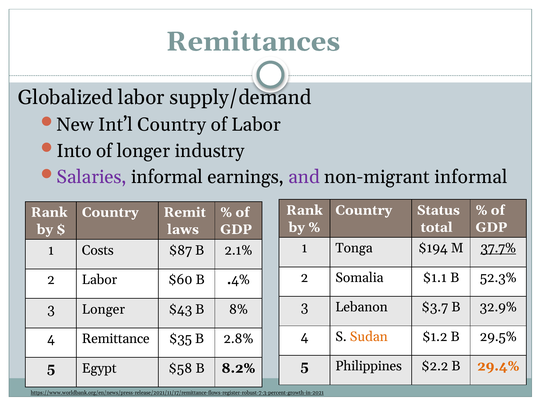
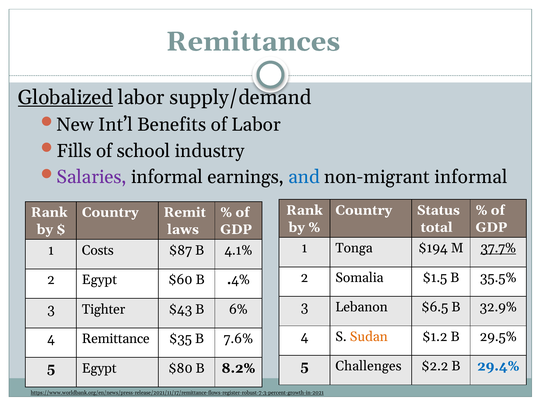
Globalized underline: none -> present
Int’l Country: Country -> Benefits
Into: Into -> Fills
of longer: longer -> school
and colour: purple -> blue
2.1%: 2.1% -> 4.1%
$1.1: $1.1 -> $1.5
52.3%: 52.3% -> 35.5%
2 Labor: Labor -> Egypt
$3.7: $3.7 -> $6.5
3 Longer: Longer -> Tighter
8%: 8% -> 6%
2.8%: 2.8% -> 7.6%
Philippines: Philippines -> Challenges
29.4% colour: orange -> blue
$58: $58 -> $80
